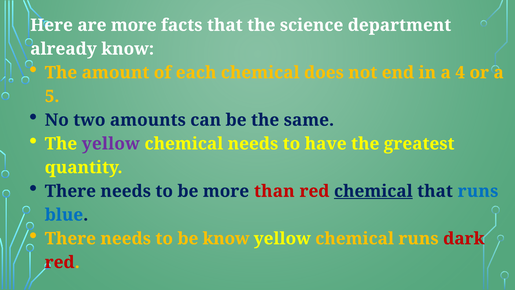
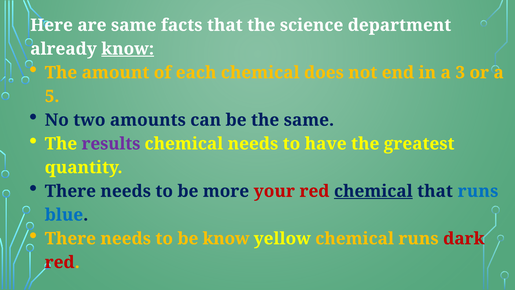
are more: more -> same
know at (128, 49) underline: none -> present
4: 4 -> 3
yellow at (111, 144): yellow -> results
more than: than -> your
